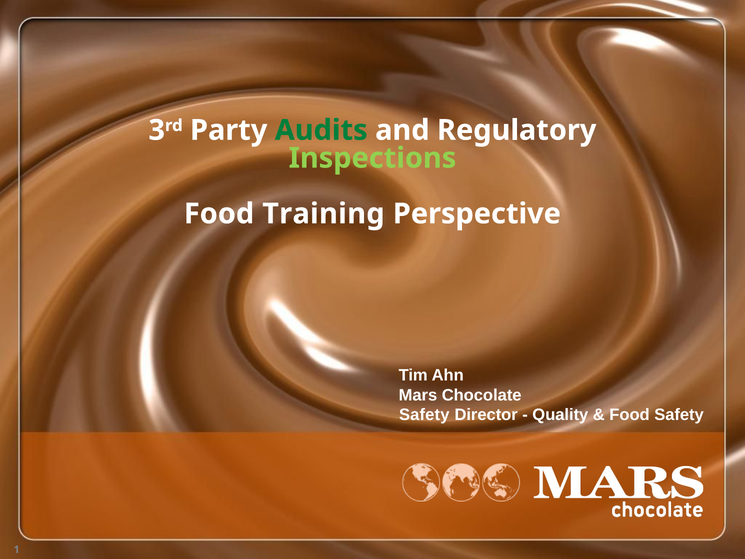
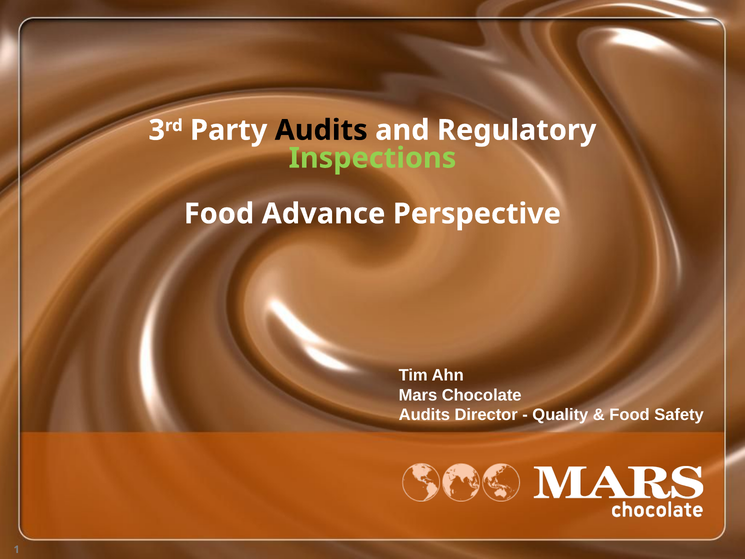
Audits at (321, 130) colour: green -> black
Training: Training -> Advance
Safety at (424, 415): Safety -> Audits
